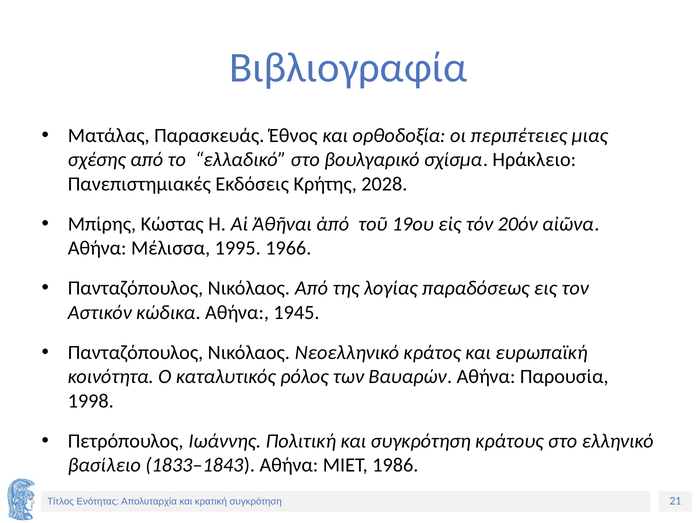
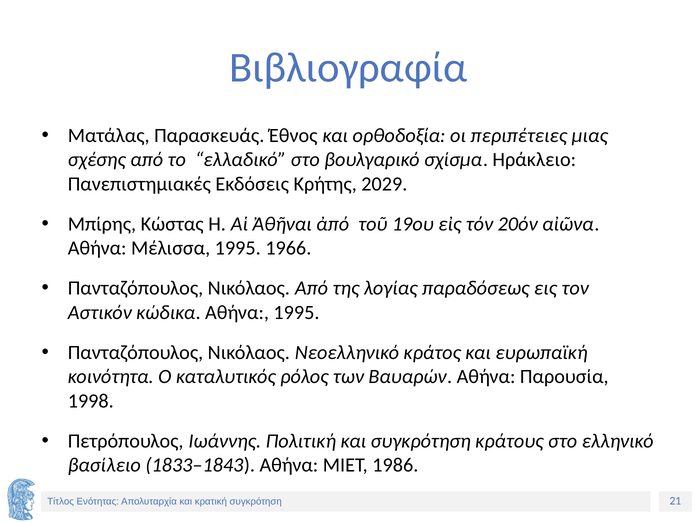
2028: 2028 -> 2029
Αθήνα 1945: 1945 -> 1995
